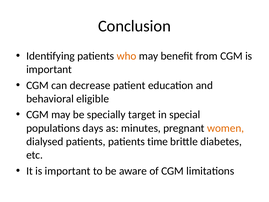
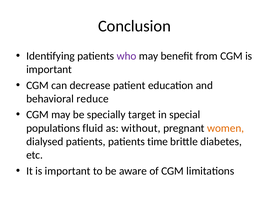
who colour: orange -> purple
eligible: eligible -> reduce
days: days -> fluid
minutes: minutes -> without
